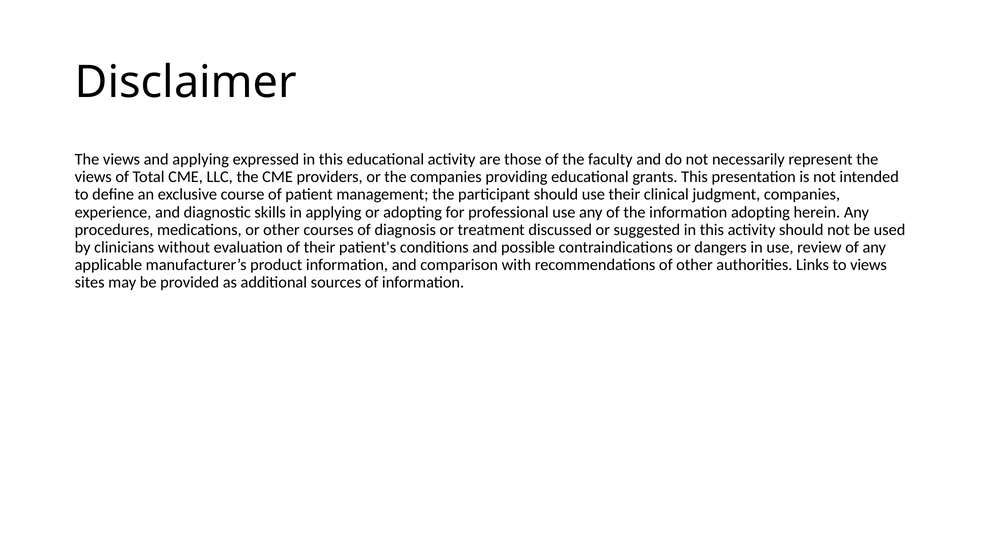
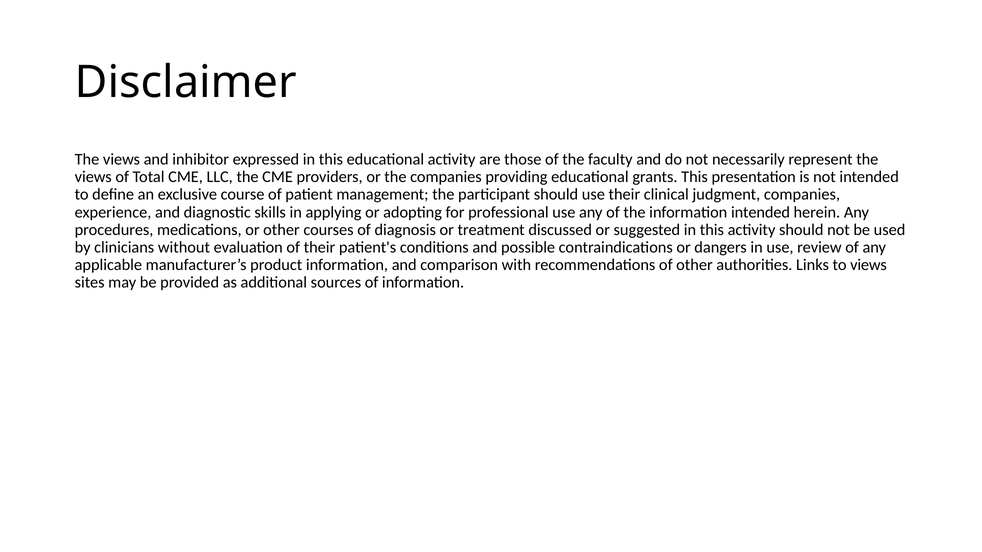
and applying: applying -> inhibitor
information adopting: adopting -> intended
